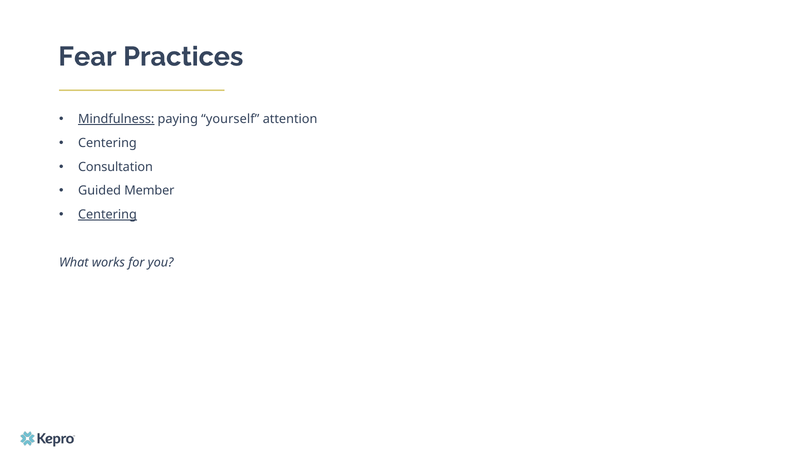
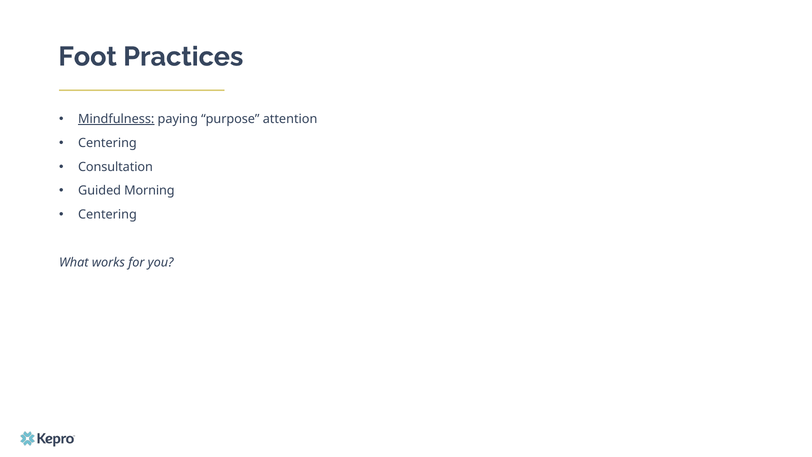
Fear: Fear -> Foot
yourself: yourself -> purpose
Member: Member -> Morning
Centering at (107, 215) underline: present -> none
